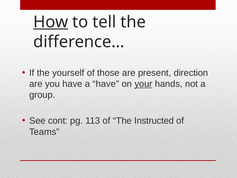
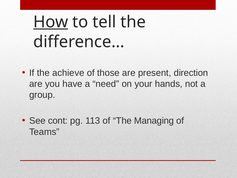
yourself: yourself -> achieve
a have: have -> need
your underline: present -> none
Instructed: Instructed -> Managing
